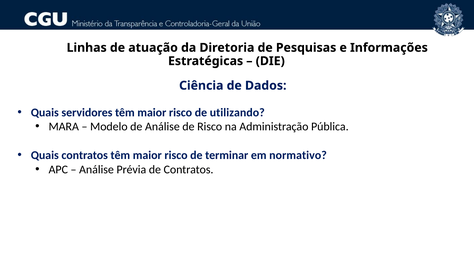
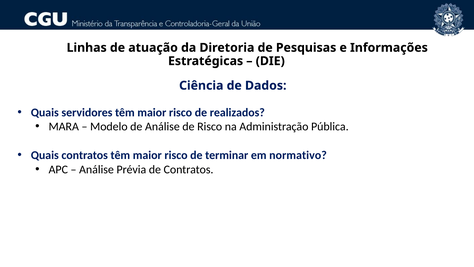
utilizando: utilizando -> realizados
